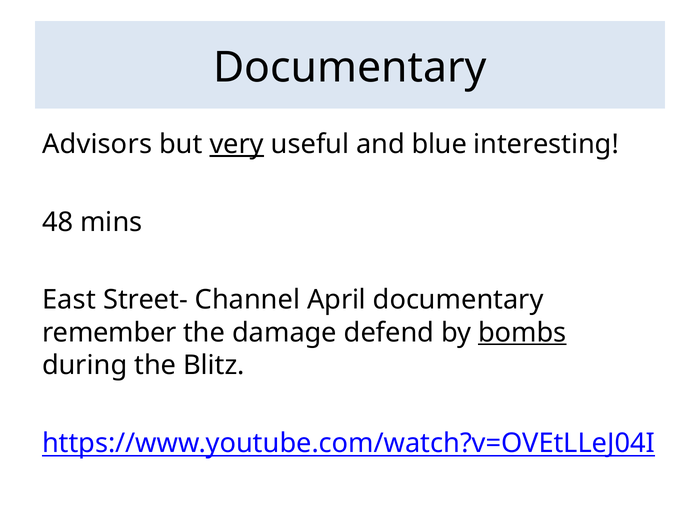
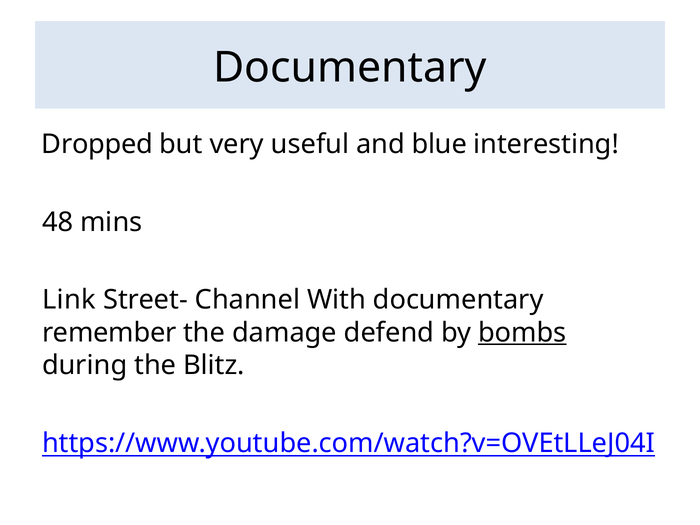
Advisors: Advisors -> Dropped
very underline: present -> none
East: East -> Link
April: April -> With
